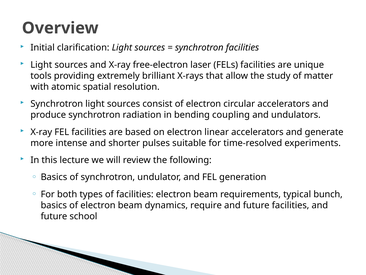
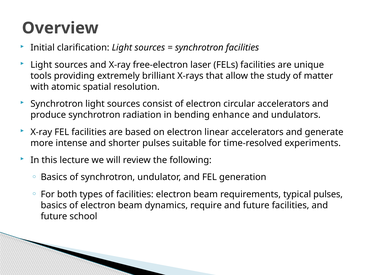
coupling: coupling -> enhance
typical bunch: bunch -> pulses
